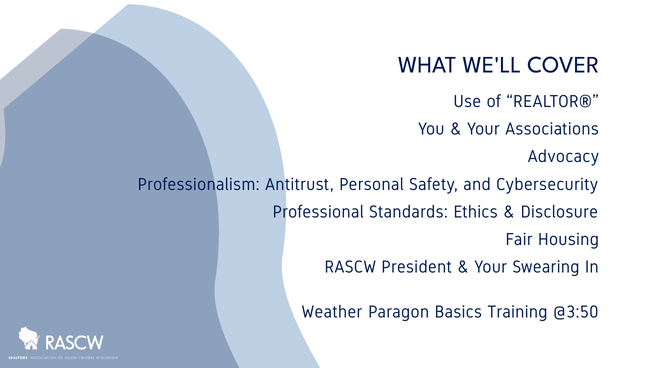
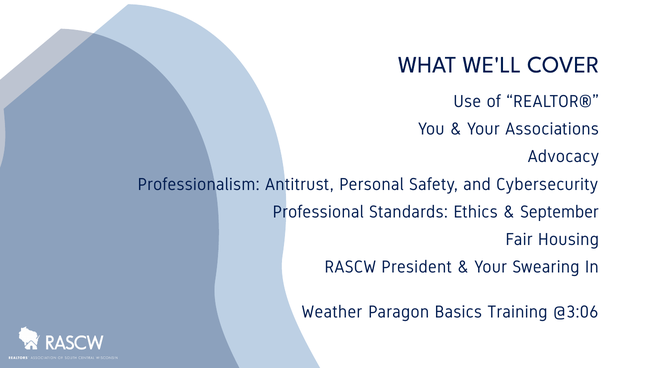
Disclosure: Disclosure -> September
@3:50: @3:50 -> @3:06
